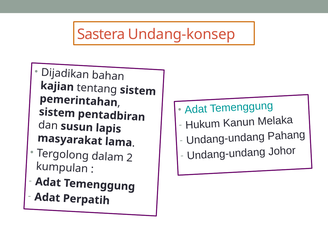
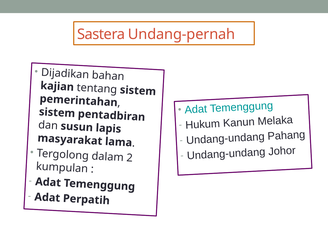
Undang-konsep: Undang-konsep -> Undang-pernah
